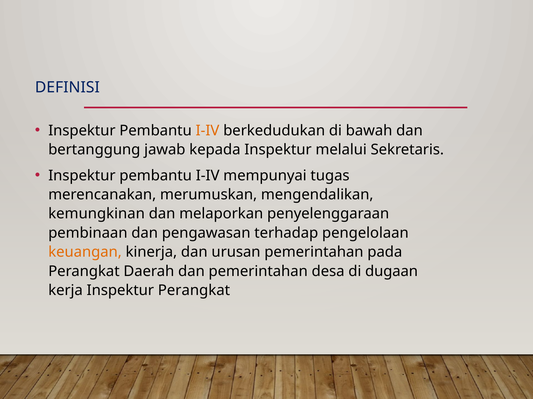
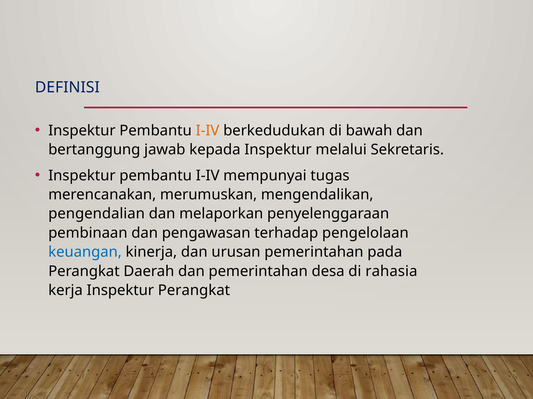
kemungkinan: kemungkinan -> pengendalian
keuangan colour: orange -> blue
dugaan: dugaan -> rahasia
